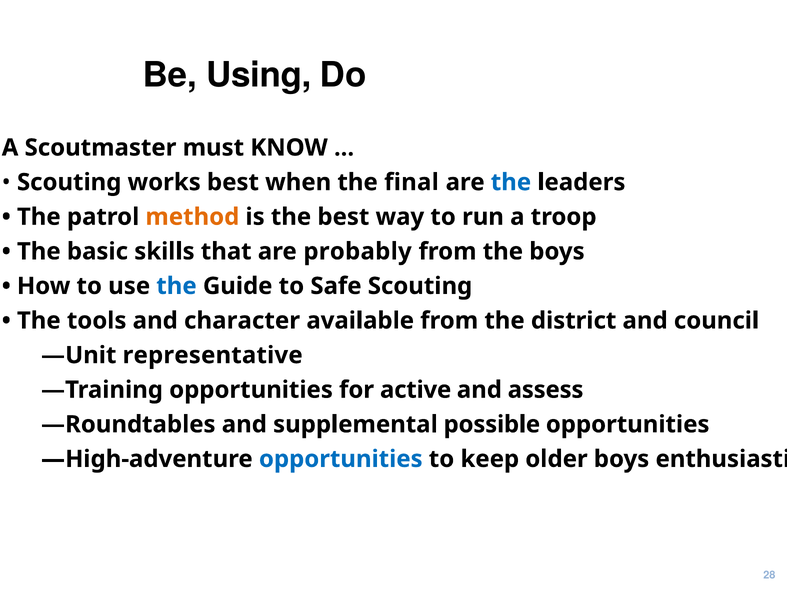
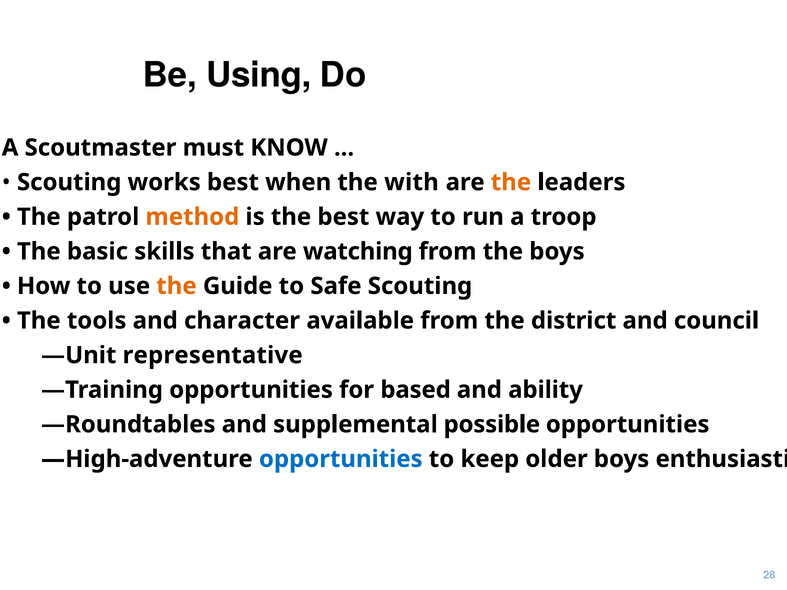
final: final -> with
the at (511, 182) colour: blue -> orange
probably: probably -> watching
the at (176, 286) colour: blue -> orange
active: active -> based
assess: assess -> ability
